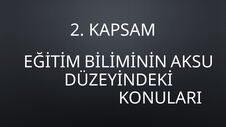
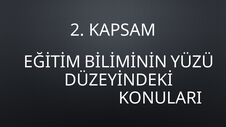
AKSU: AKSU -> YÜZÜ
